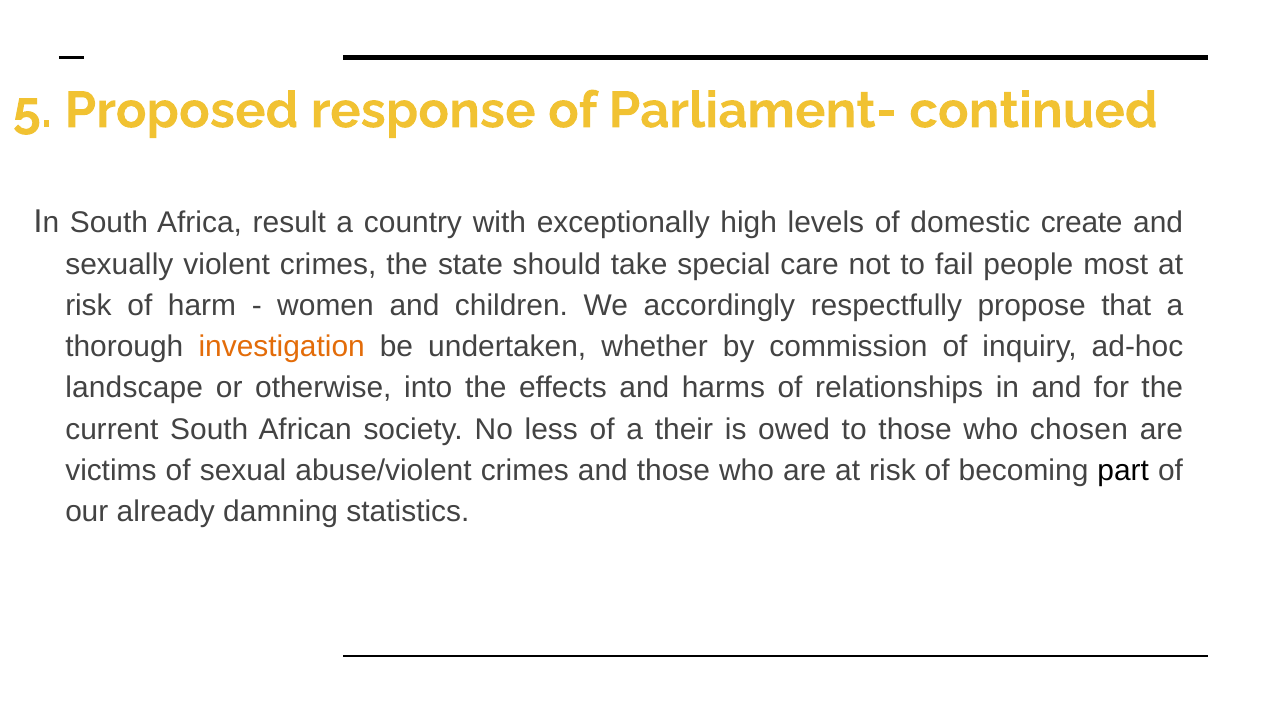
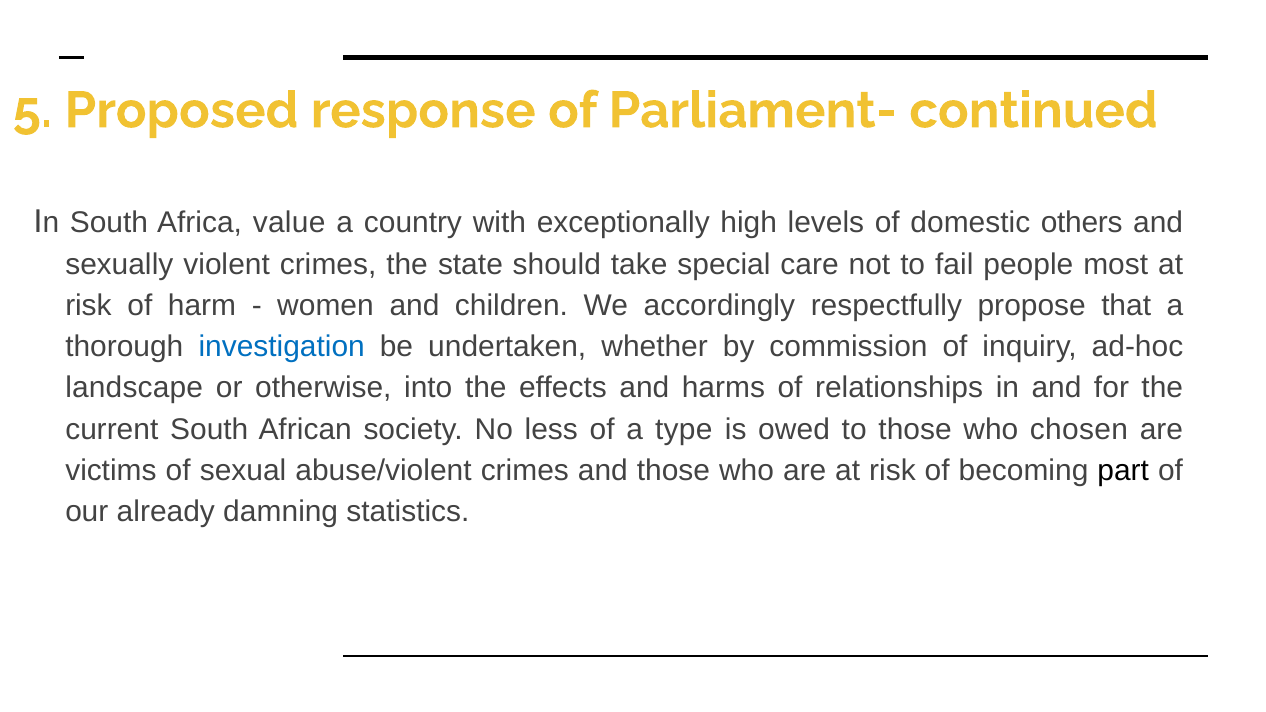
result: result -> value
create: create -> others
investigation colour: orange -> blue
their: their -> type
